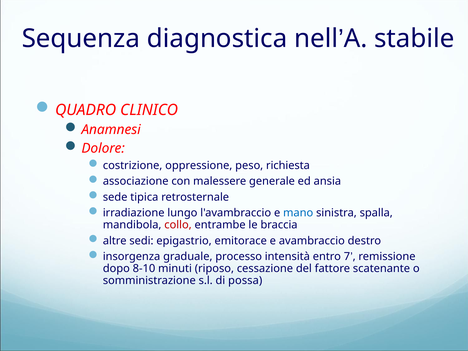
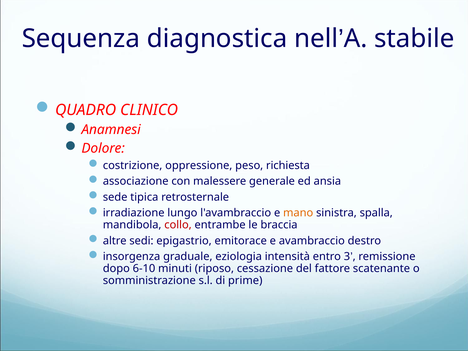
mano colour: blue -> orange
processo: processo -> eziologia
7: 7 -> 3
8-10: 8-10 -> 6-10
possa: possa -> prime
